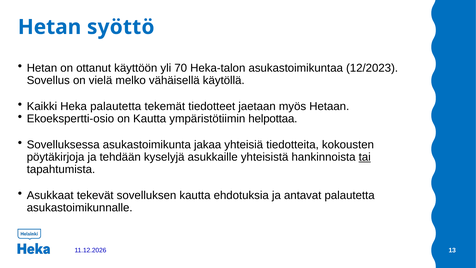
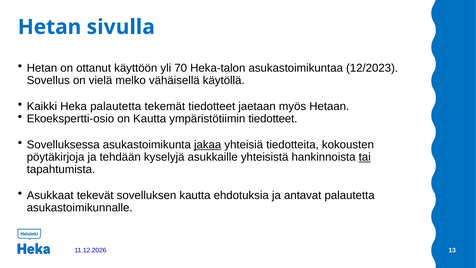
syöttö: syöttö -> sivulla
ympäristötiimin helpottaa: helpottaa -> tiedotteet
jakaa underline: none -> present
